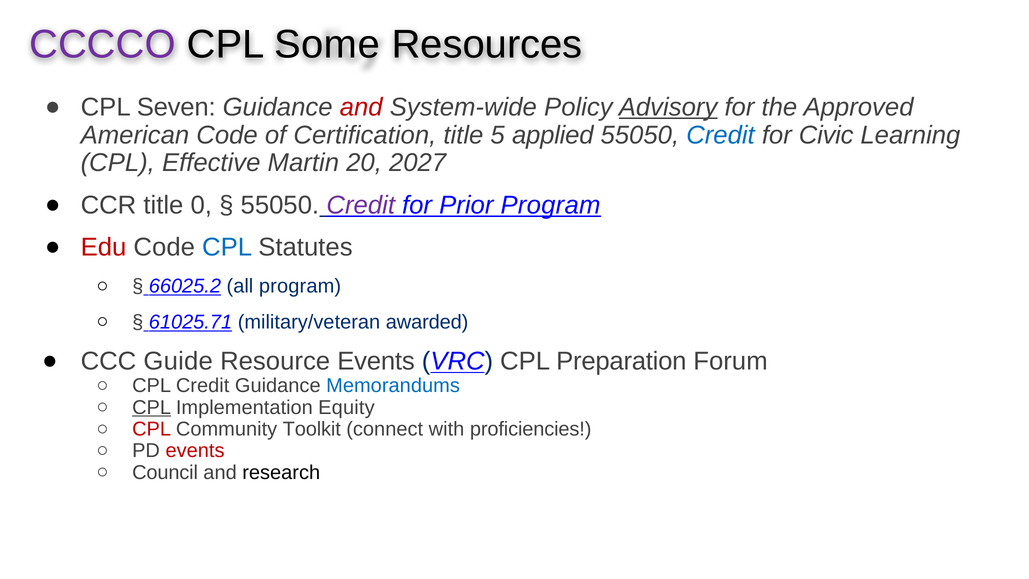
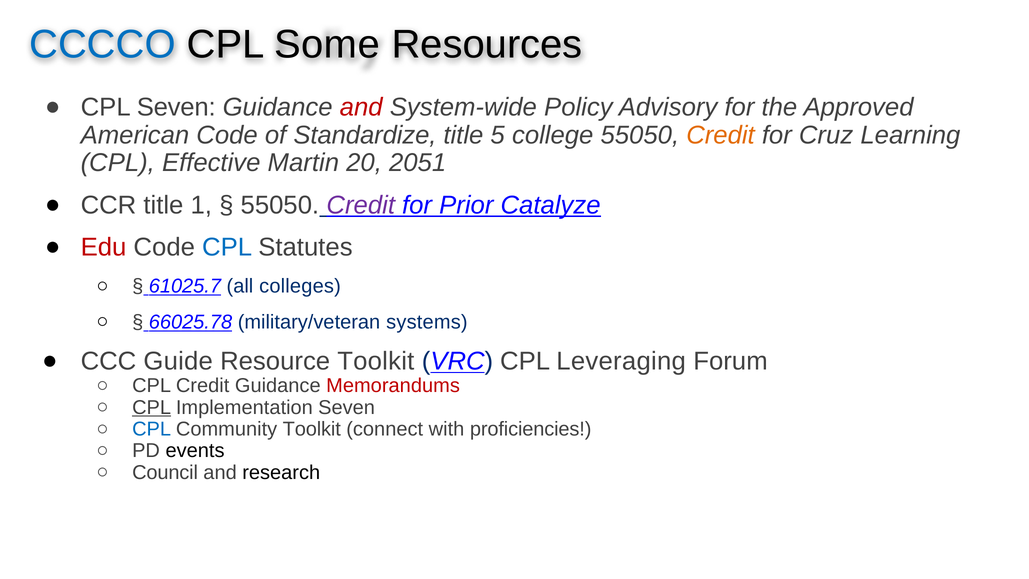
CCCCO colour: purple -> blue
Advisory underline: present -> none
Certification: Certification -> Standardize
applied: applied -> college
Credit at (721, 135) colour: blue -> orange
Civic: Civic -> Cruz
2027: 2027 -> 2051
0: 0 -> 1
Prior Program: Program -> Catalyze
66025.2: 66025.2 -> 61025.7
all program: program -> colleges
61025.71: 61025.71 -> 66025.78
awarded: awarded -> systems
Resource Events: Events -> Toolkit
Preparation: Preparation -> Leveraging
Memorandums colour: blue -> red
Implementation Equity: Equity -> Seven
CPL at (152, 429) colour: red -> blue
events at (195, 451) colour: red -> black
